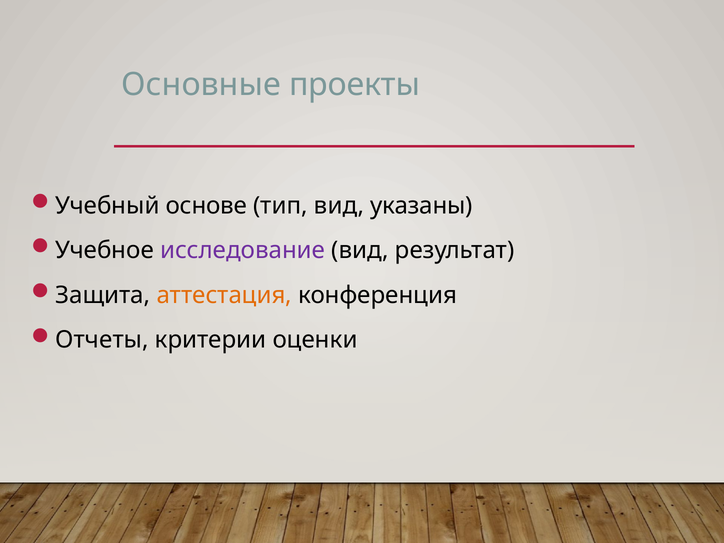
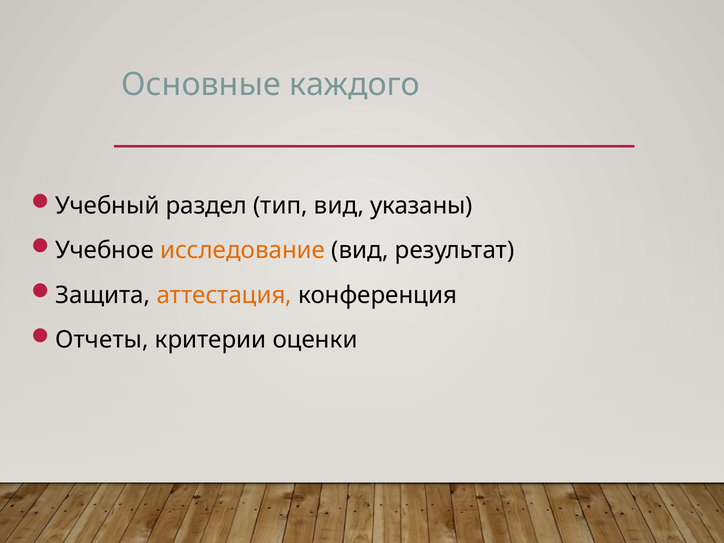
проекты: проекты -> каждого
основе: основе -> раздел
исследование colour: purple -> orange
